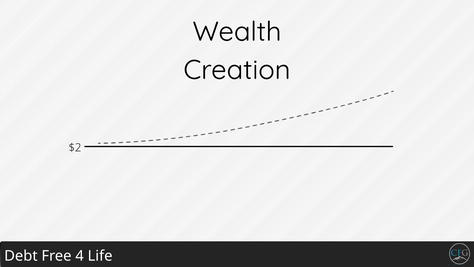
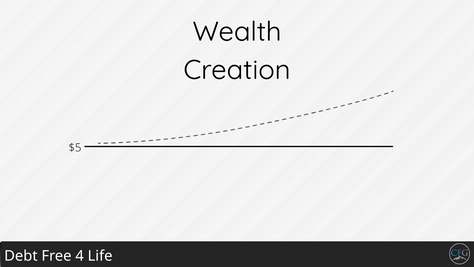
$2: $2 -> $5
